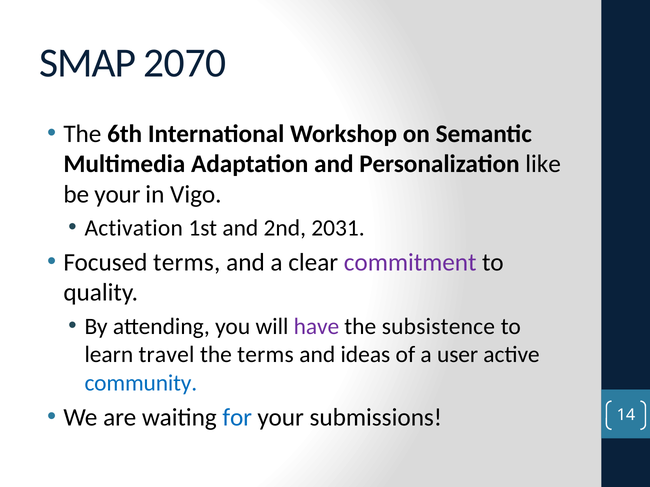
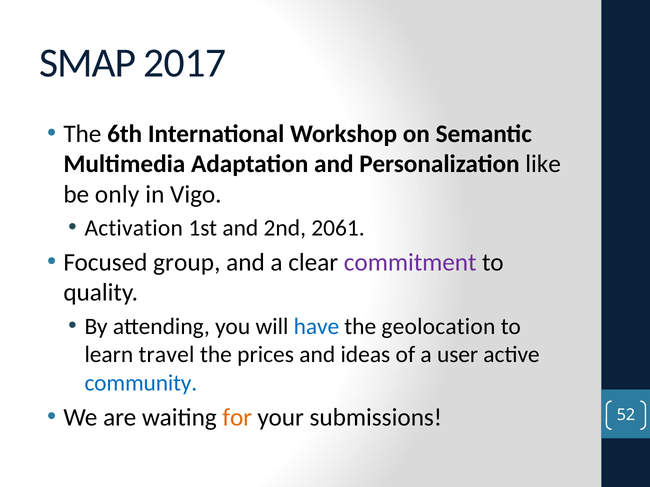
2070: 2070 -> 2017
be your: your -> only
2031: 2031 -> 2061
Focused terms: terms -> group
have colour: purple -> blue
subsistence: subsistence -> geolocation
the terms: terms -> prices
for colour: blue -> orange
14: 14 -> 52
